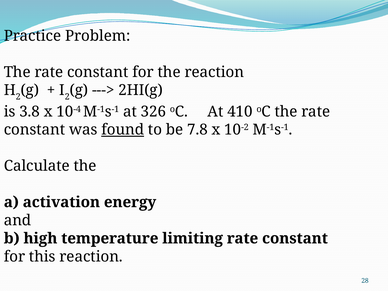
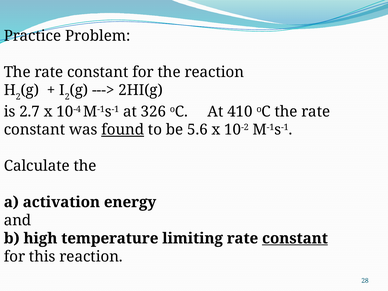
3.8: 3.8 -> 2.7
7.8: 7.8 -> 5.6
constant at (295, 238) underline: none -> present
